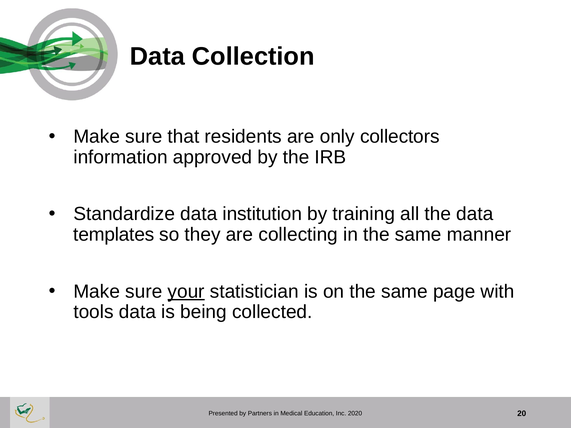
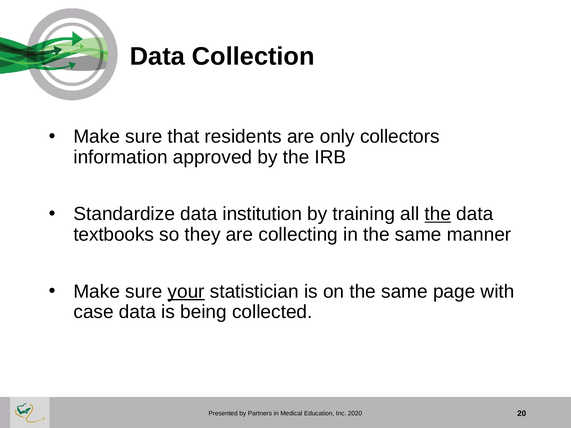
the at (438, 214) underline: none -> present
templates: templates -> textbooks
tools: tools -> case
